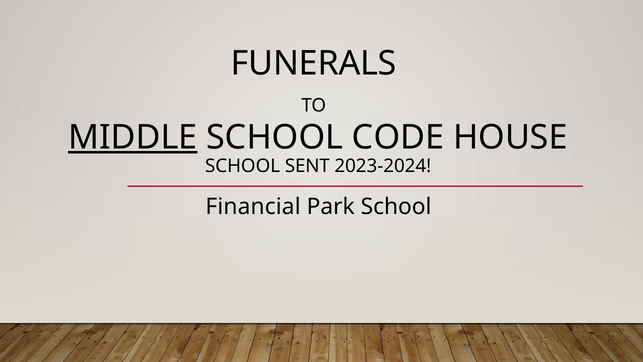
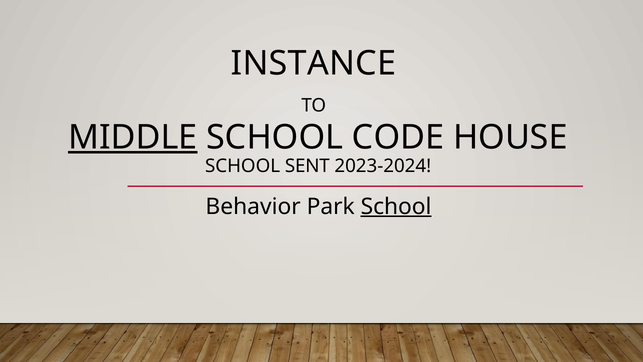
FUNERALS: FUNERALS -> INSTANCE
Financial: Financial -> Behavior
School at (396, 206) underline: none -> present
